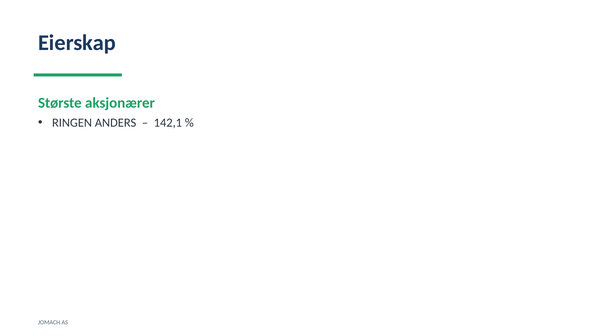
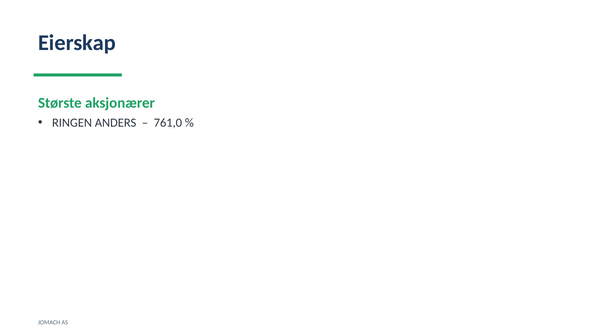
142,1: 142,1 -> 761,0
